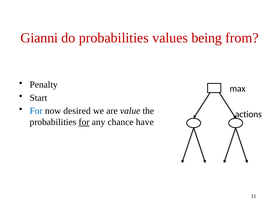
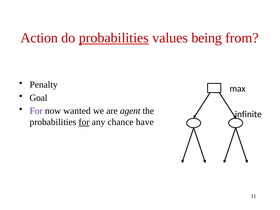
Gianni: Gianni -> Action
probabilities at (114, 38) underline: none -> present
Start: Start -> Goal
For at (36, 111) colour: blue -> purple
desired: desired -> wanted
value: value -> agent
actions: actions -> infinite
